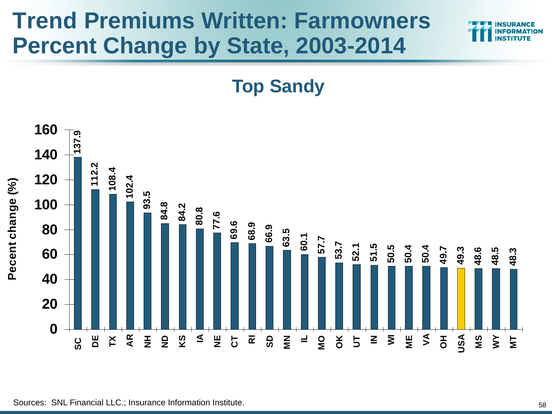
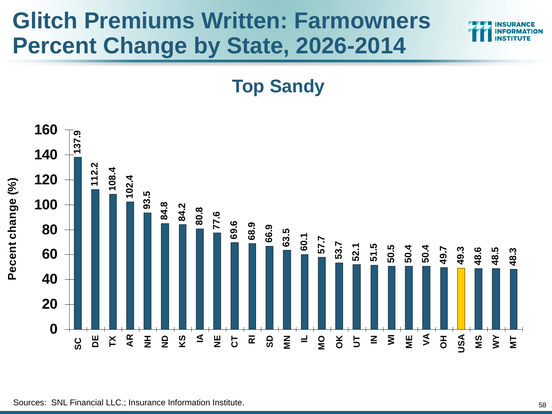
Trend: Trend -> Glitch
2003-2014: 2003-2014 -> 2026-2014
